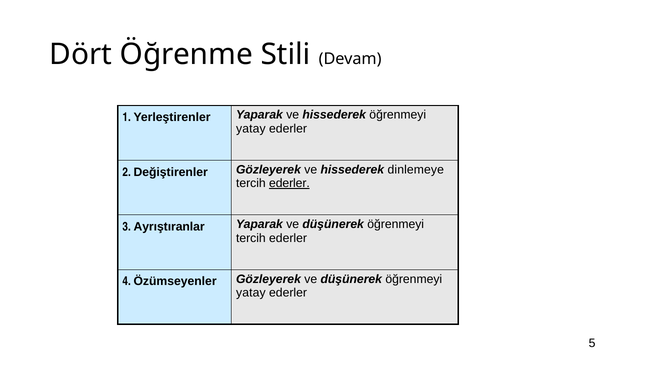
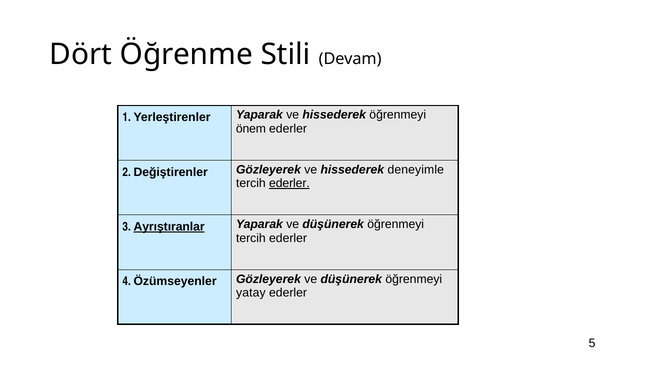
yatay at (251, 129): yatay -> önem
dinlemeye: dinlemeye -> deneyimle
Ayrıştıranlar underline: none -> present
